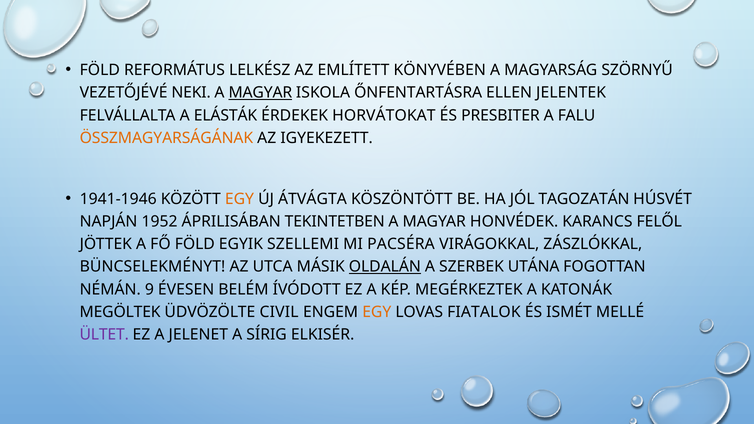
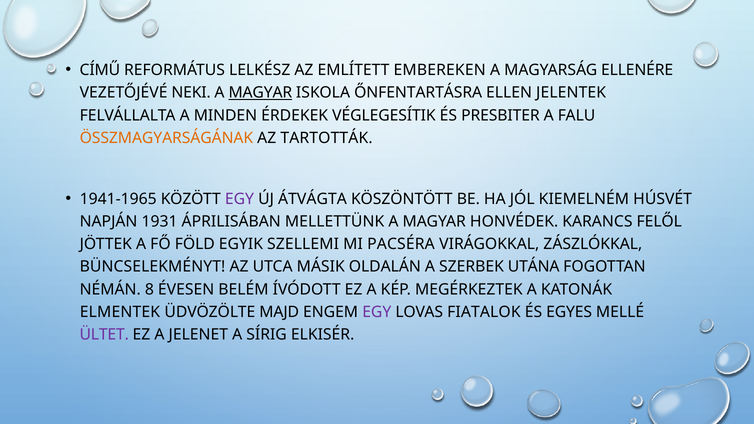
FÖLD at (100, 70): FÖLD -> CÍMŰ
KÖNYVÉBEN: KÖNYVÉBEN -> EMBEREKEN
SZÖRNYŰ: SZÖRNYŰ -> ELLENÉRE
ELÁSTÁK: ELÁSTÁK -> MINDEN
HORVÁTOKAT: HORVÁTOKAT -> VÉGLEGESÍTIK
IGYEKEZETT: IGYEKEZETT -> TARTOTTÁK
1941-1946: 1941-1946 -> 1941-1965
EGY at (239, 199) colour: orange -> purple
TAGOZATÁN: TAGOZATÁN -> KIEMELNÉM
1952: 1952 -> 1931
TEKINTETBEN: TEKINTETBEN -> MELLETTÜNK
OLDALÁN underline: present -> none
9: 9 -> 8
MEGÖLTEK: MEGÖLTEK -> ELMENTEK
CIVIL: CIVIL -> MAJD
EGY at (377, 312) colour: orange -> purple
ISMÉT: ISMÉT -> EGYES
